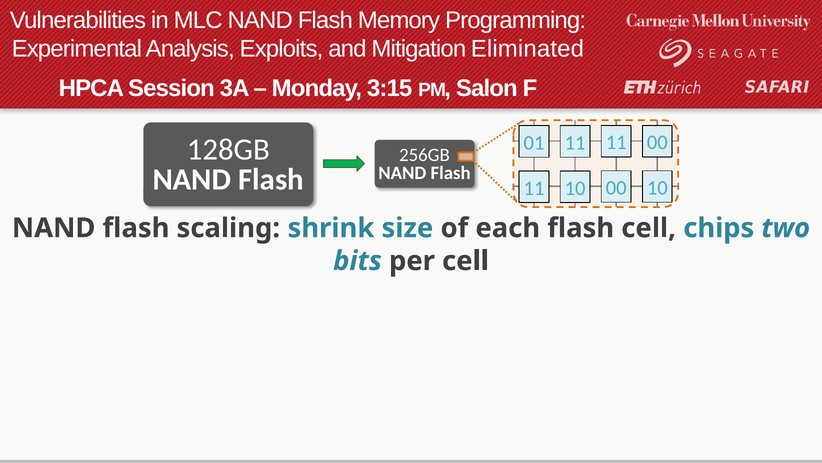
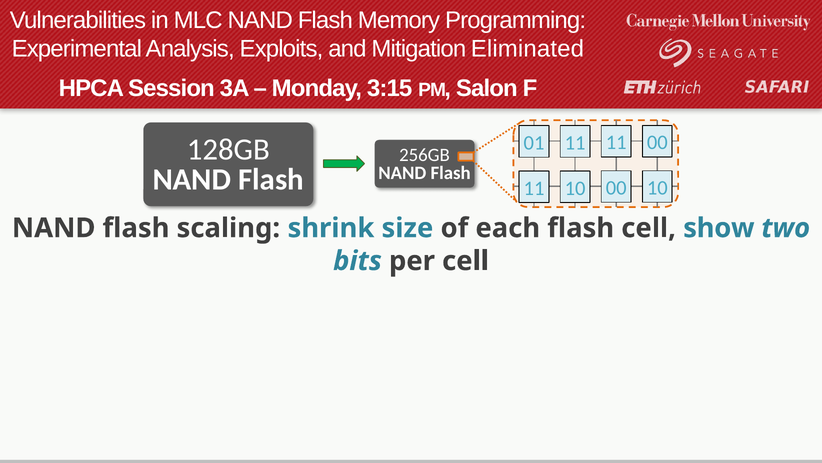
chips: chips -> show
